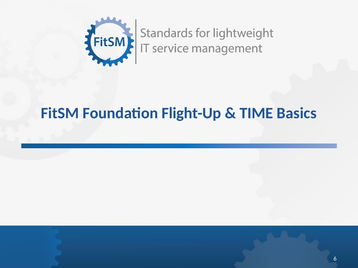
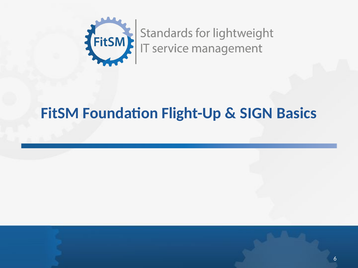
TIME: TIME -> SIGN
